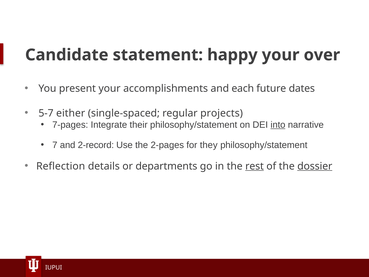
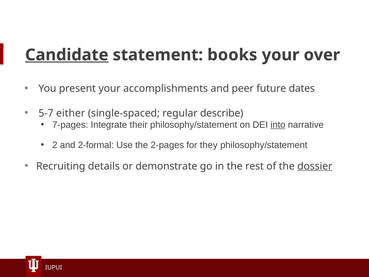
Candidate underline: none -> present
happy: happy -> books
each: each -> peer
projects: projects -> describe
7: 7 -> 2
2-record: 2-record -> 2-formal
Reflection: Reflection -> Recruiting
departments: departments -> demonstrate
rest underline: present -> none
